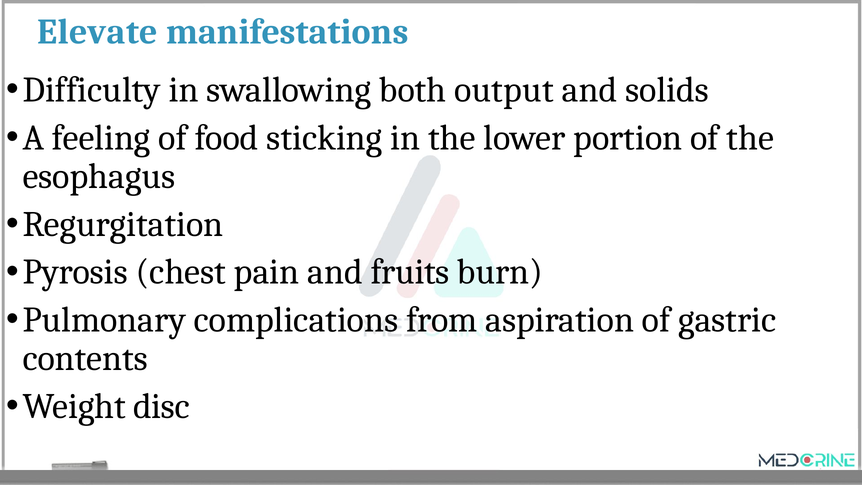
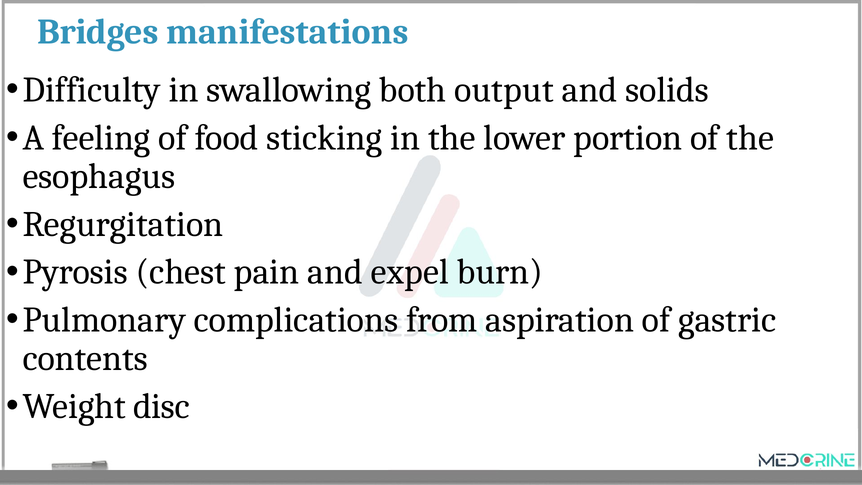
Elevate: Elevate -> Bridges
fruits: fruits -> expel
